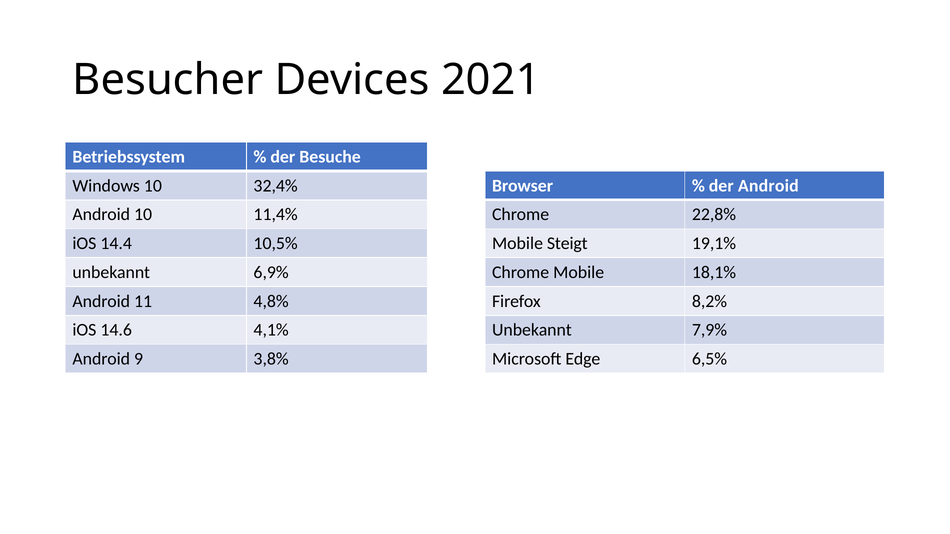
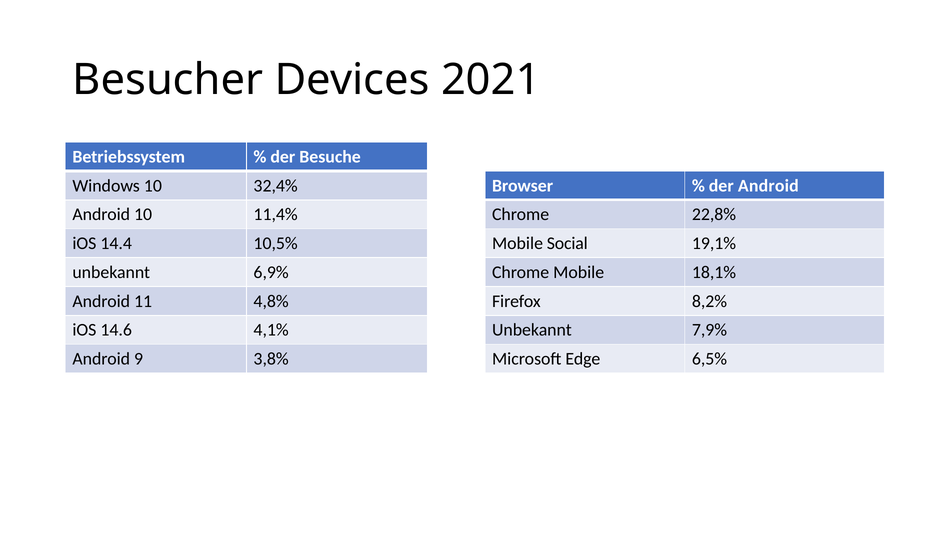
Steigt: Steigt -> Social
